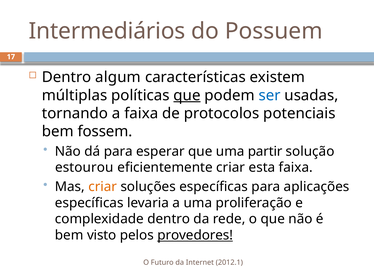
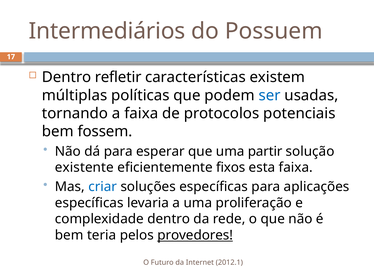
algum: algum -> refletir
que at (187, 95) underline: present -> none
estourou: estourou -> existente
eficientemente criar: criar -> fixos
criar at (103, 187) colour: orange -> blue
visto: visto -> teria
